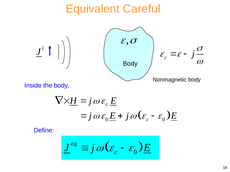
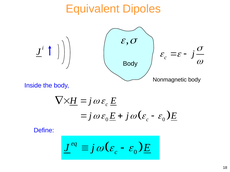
Careful: Careful -> Dipoles
